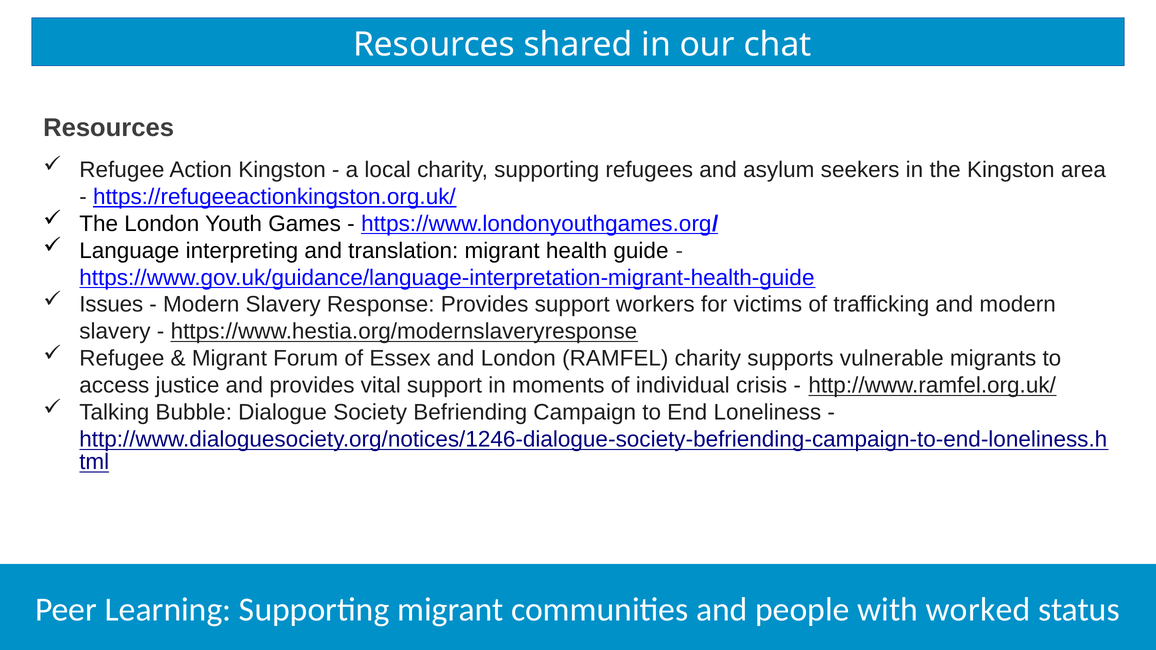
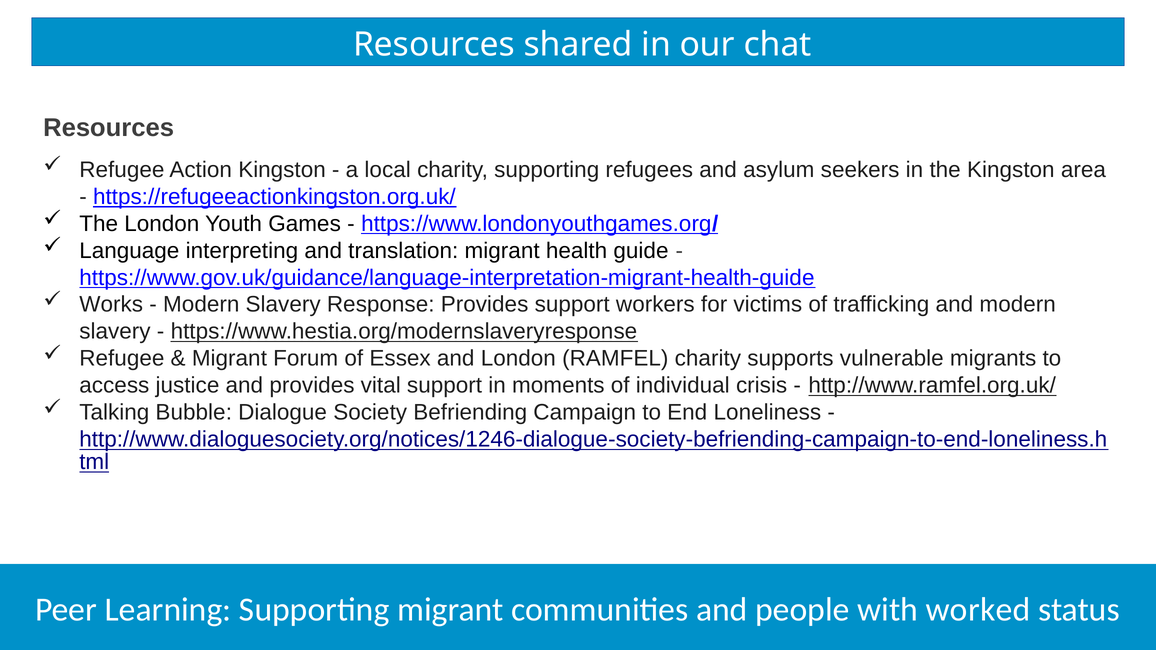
Issues: Issues -> Works
